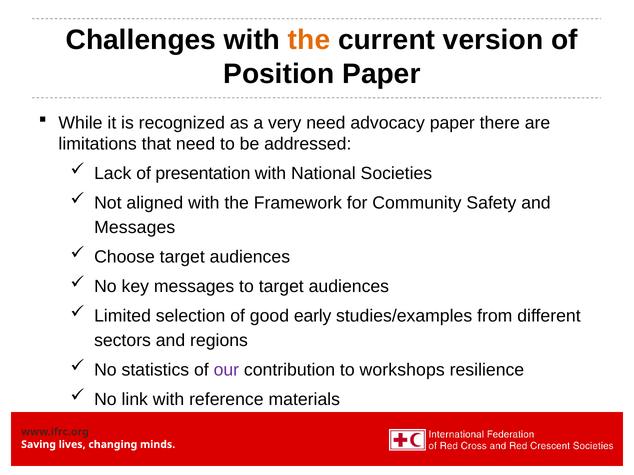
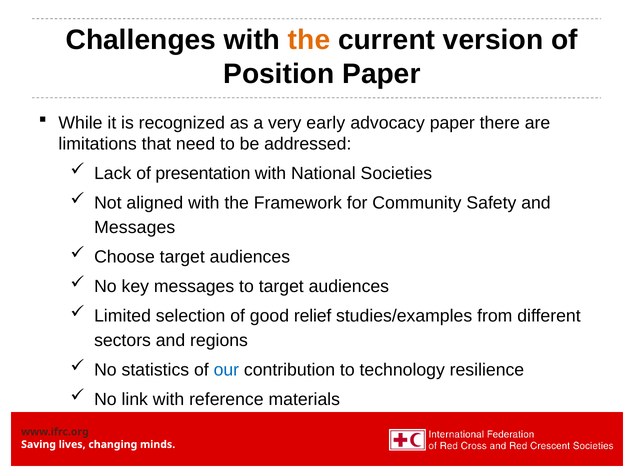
very need: need -> early
early: early -> relief
our colour: purple -> blue
workshops: workshops -> technology
